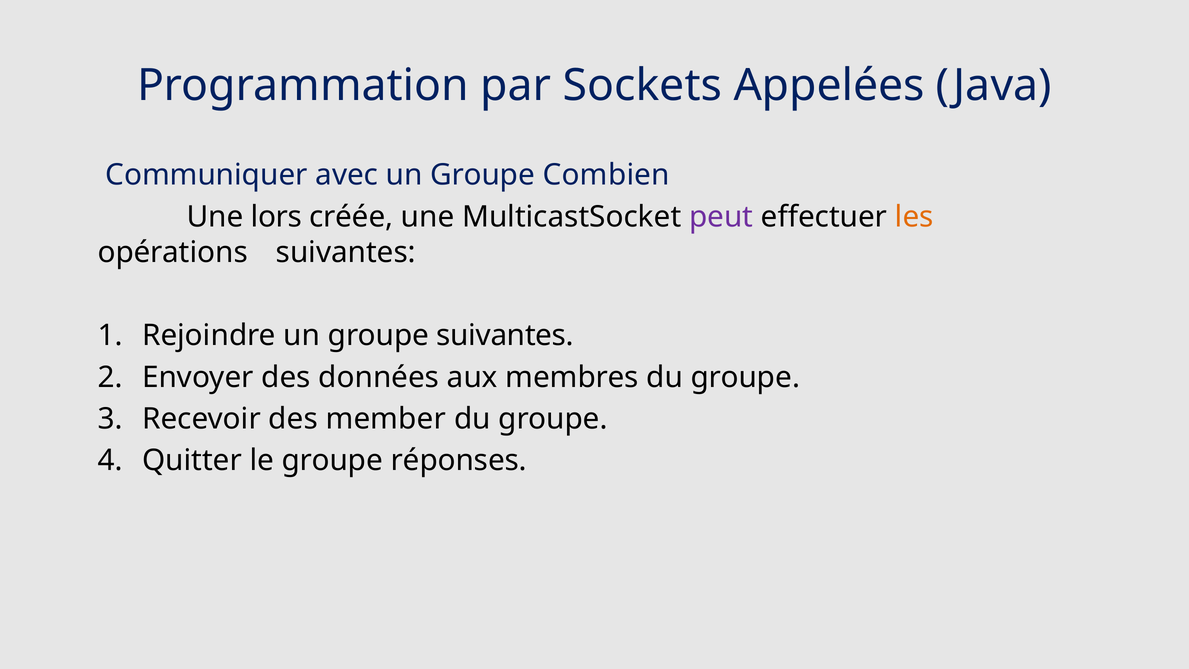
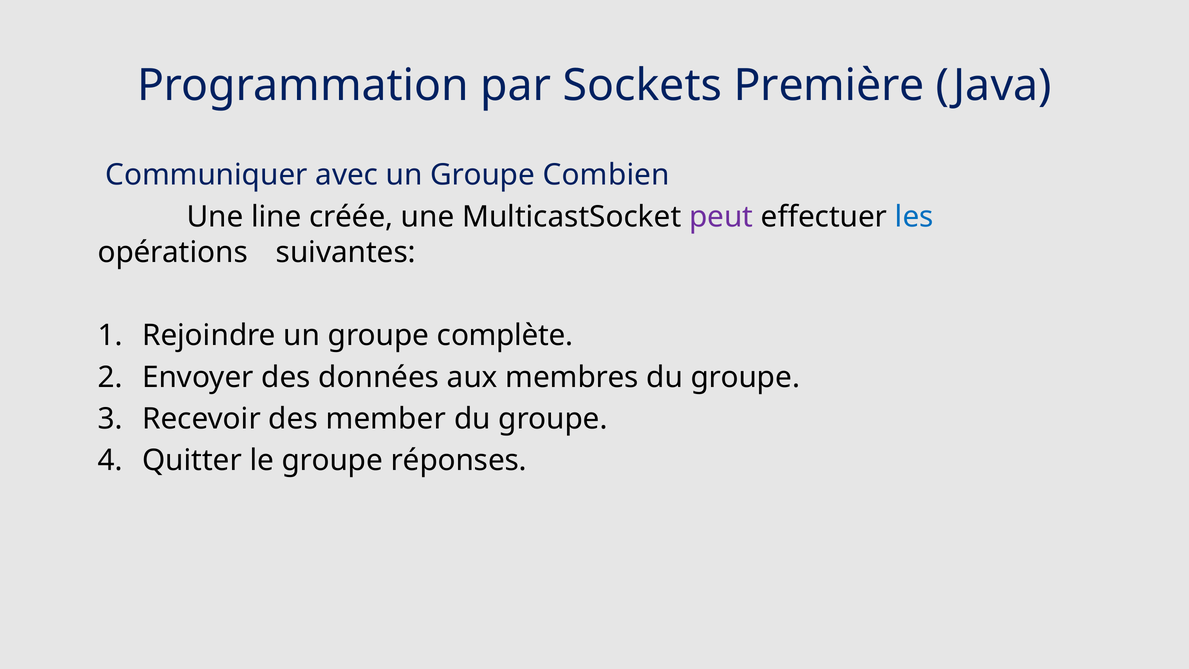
Appelées: Appelées -> Première
lors: lors -> line
les colour: orange -> blue
groupe suivantes: suivantes -> complète
